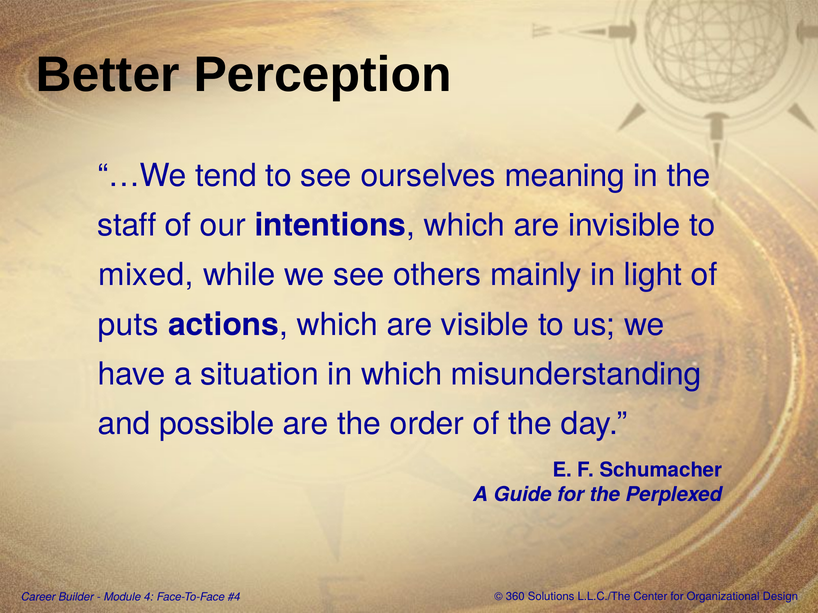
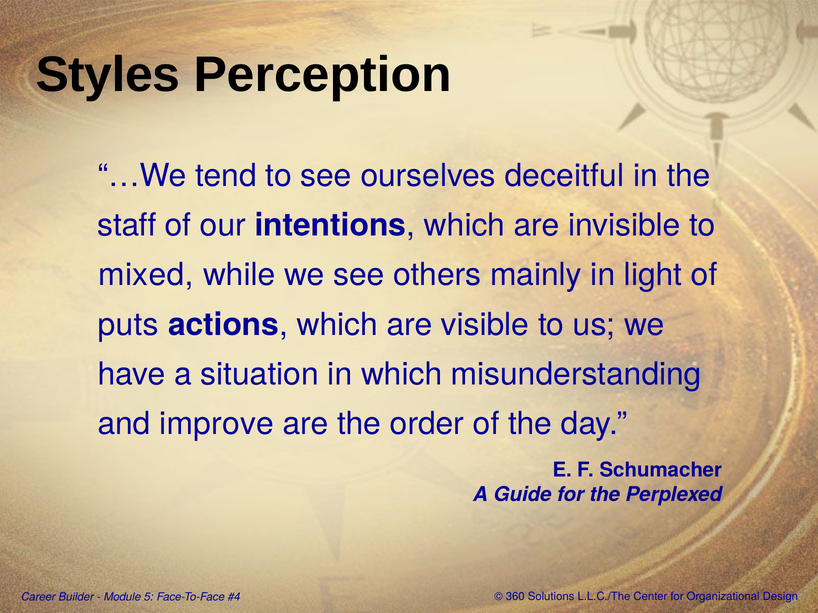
Better: Better -> Styles
meaning: meaning -> deceitful
possible: possible -> improve
4: 4 -> 5
